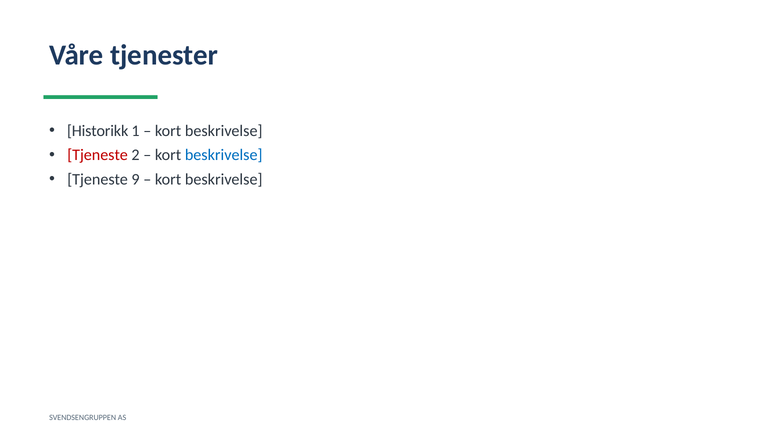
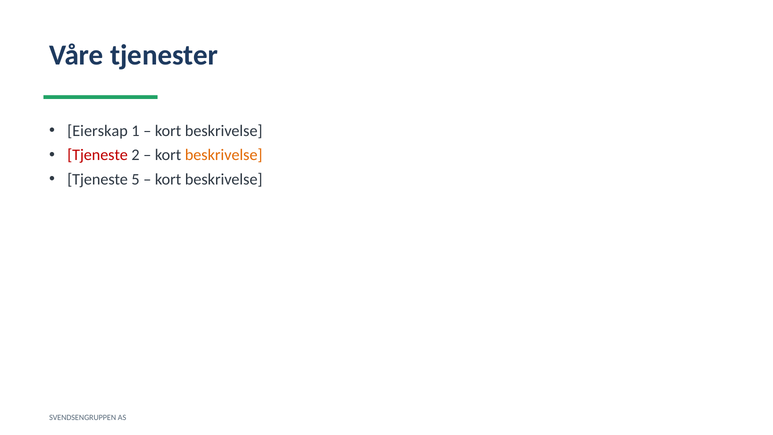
Historikk: Historikk -> Eierskap
beskrivelse at (224, 155) colour: blue -> orange
9: 9 -> 5
